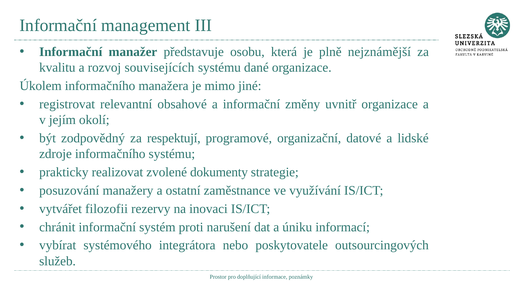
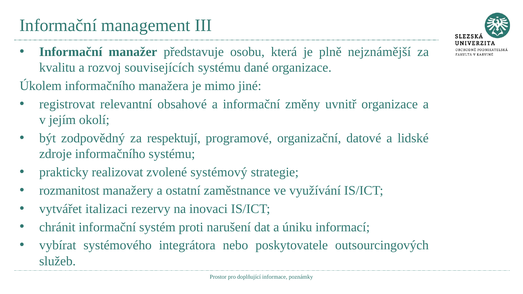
dokumenty: dokumenty -> systémový
posuzování: posuzování -> rozmanitost
filozofii: filozofii -> italizaci
